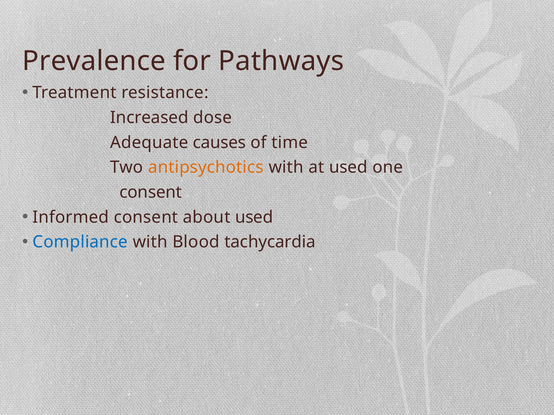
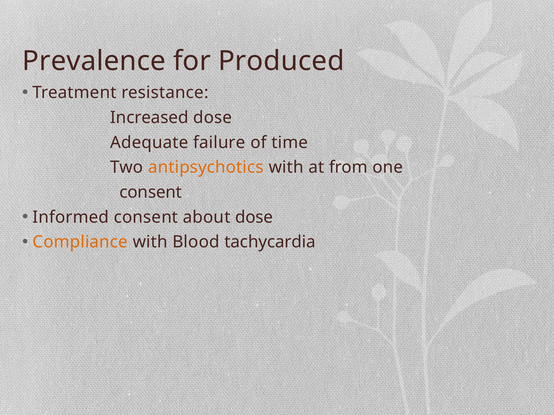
Pathways: Pathways -> Produced
causes: causes -> failure
at used: used -> from
about used: used -> dose
Compliance colour: blue -> orange
